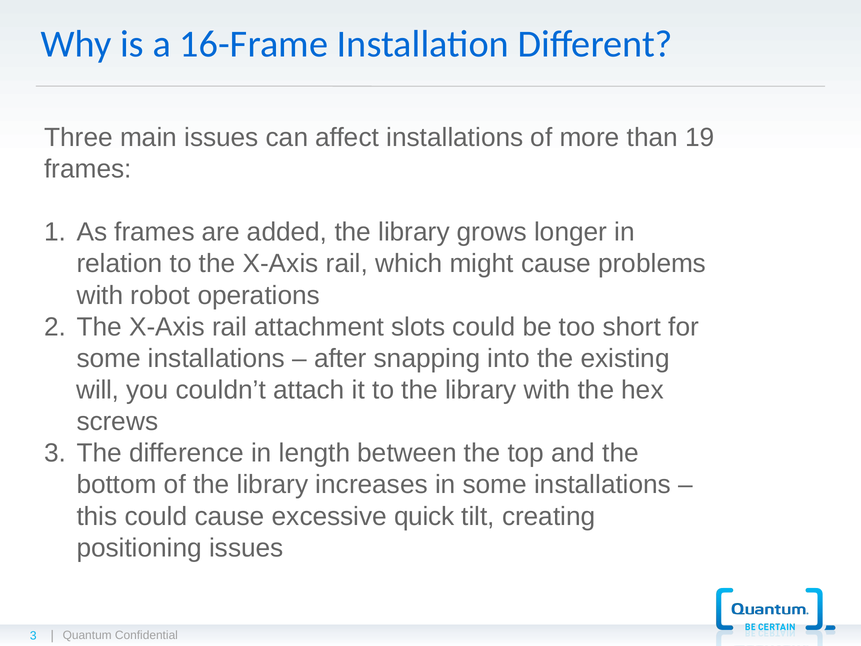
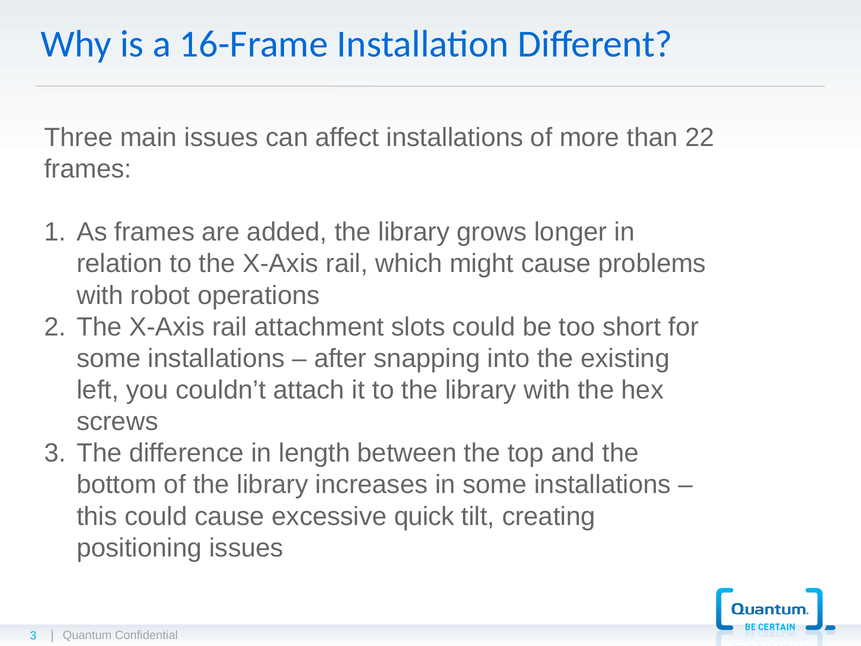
19: 19 -> 22
will: will -> left
